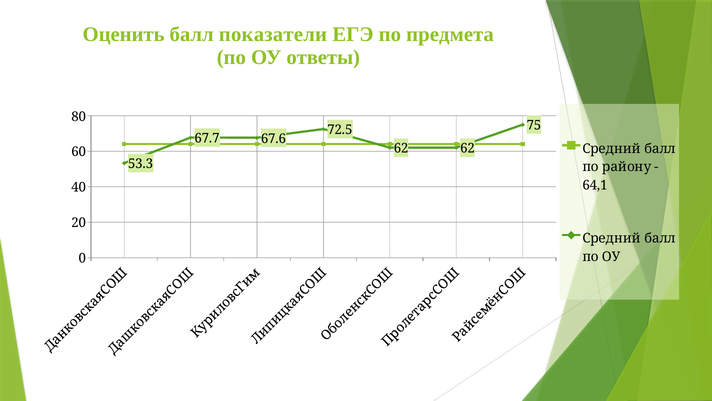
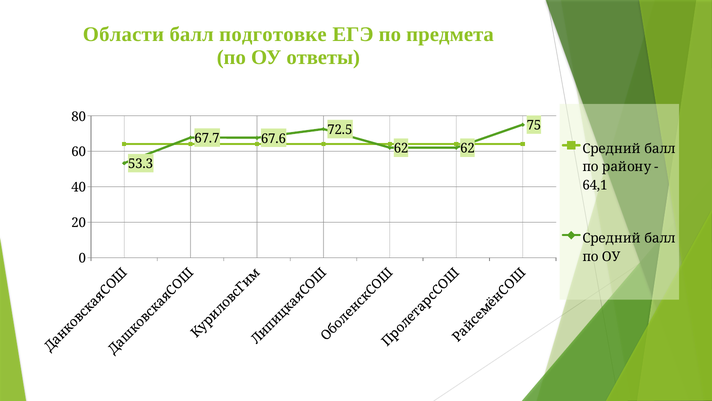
Оценить: Оценить -> Области
показатели: показатели -> подготовке
